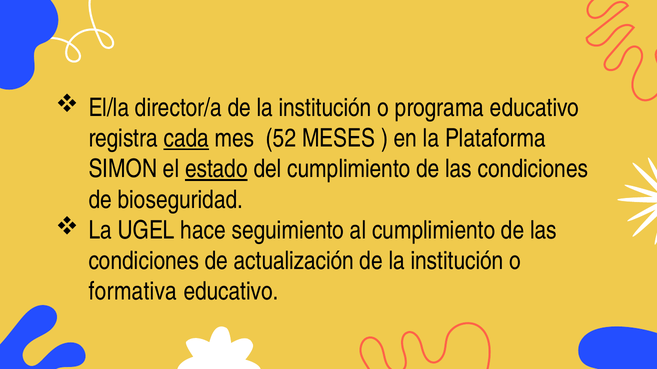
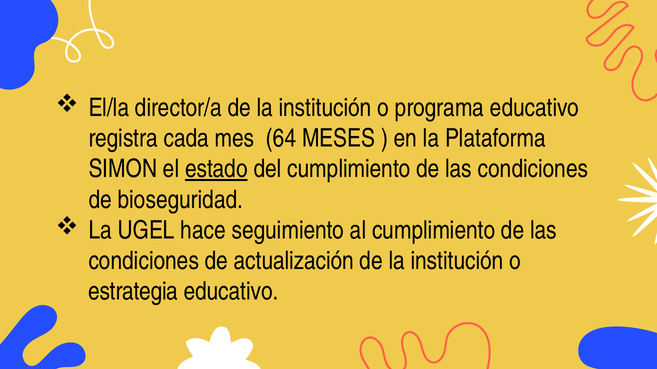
cada underline: present -> none
52: 52 -> 64
formativa: formativa -> estrategia
